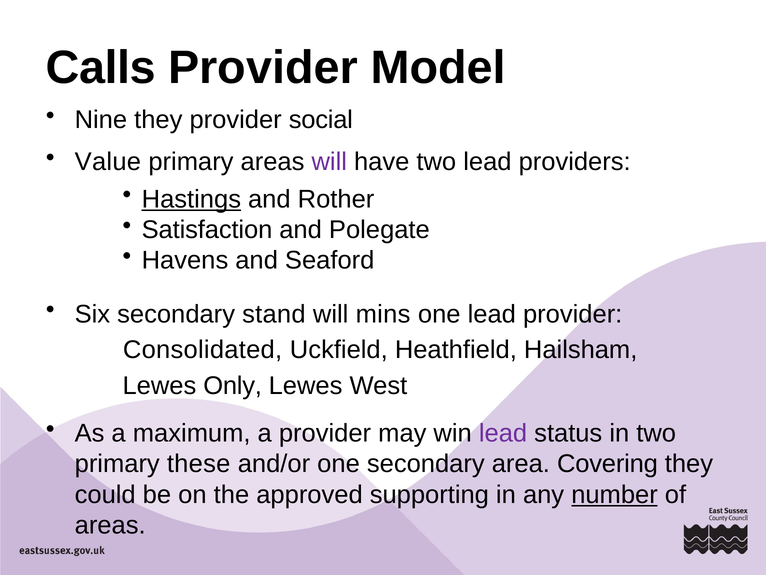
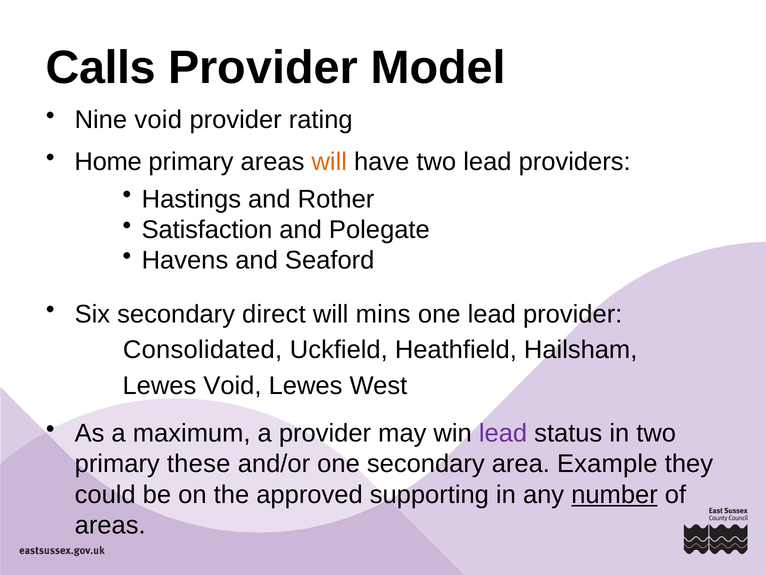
Nine they: they -> void
social: social -> rating
Value: Value -> Home
will at (329, 162) colour: purple -> orange
Hastings underline: present -> none
stand: stand -> direct
Lewes Only: Only -> Void
Covering: Covering -> Example
